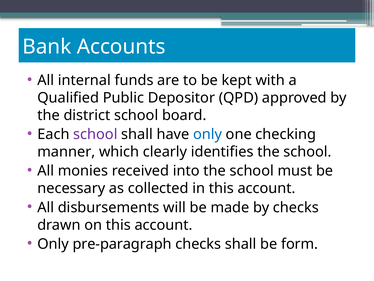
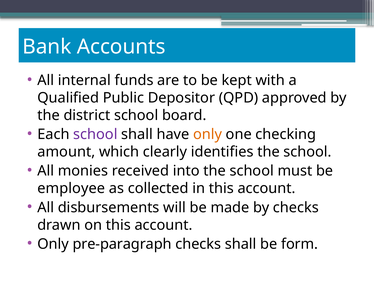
only at (207, 134) colour: blue -> orange
manner: manner -> amount
necessary: necessary -> employee
